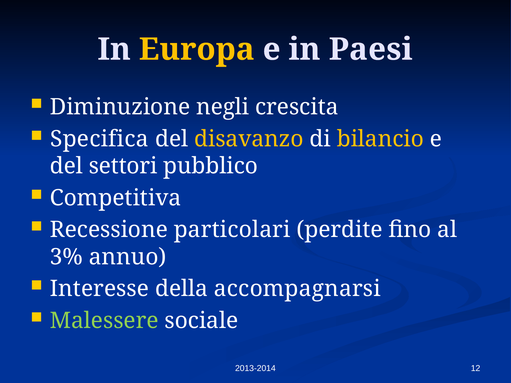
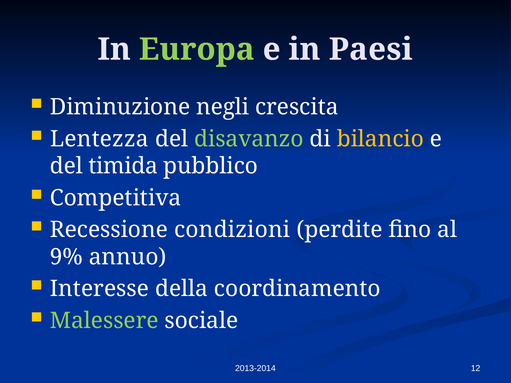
Europa colour: yellow -> light green
Specifica: Specifica -> Lentezza
disavanzo colour: yellow -> light green
settori: settori -> timida
particolari: particolari -> condizioni
3%: 3% -> 9%
accompagnarsi: accompagnarsi -> coordinamento
